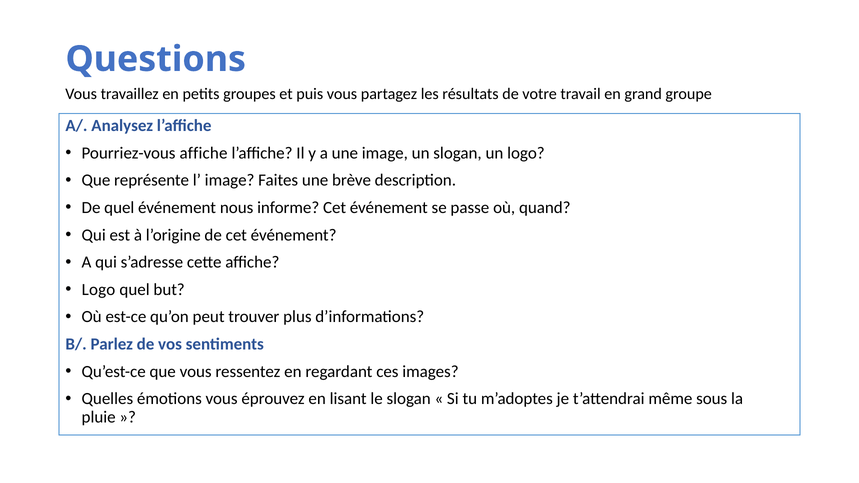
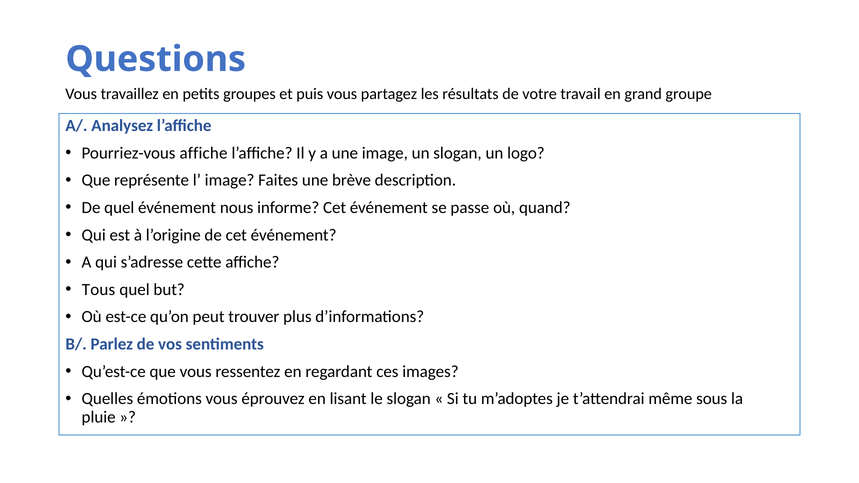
Logo at (99, 290): Logo -> Tous
